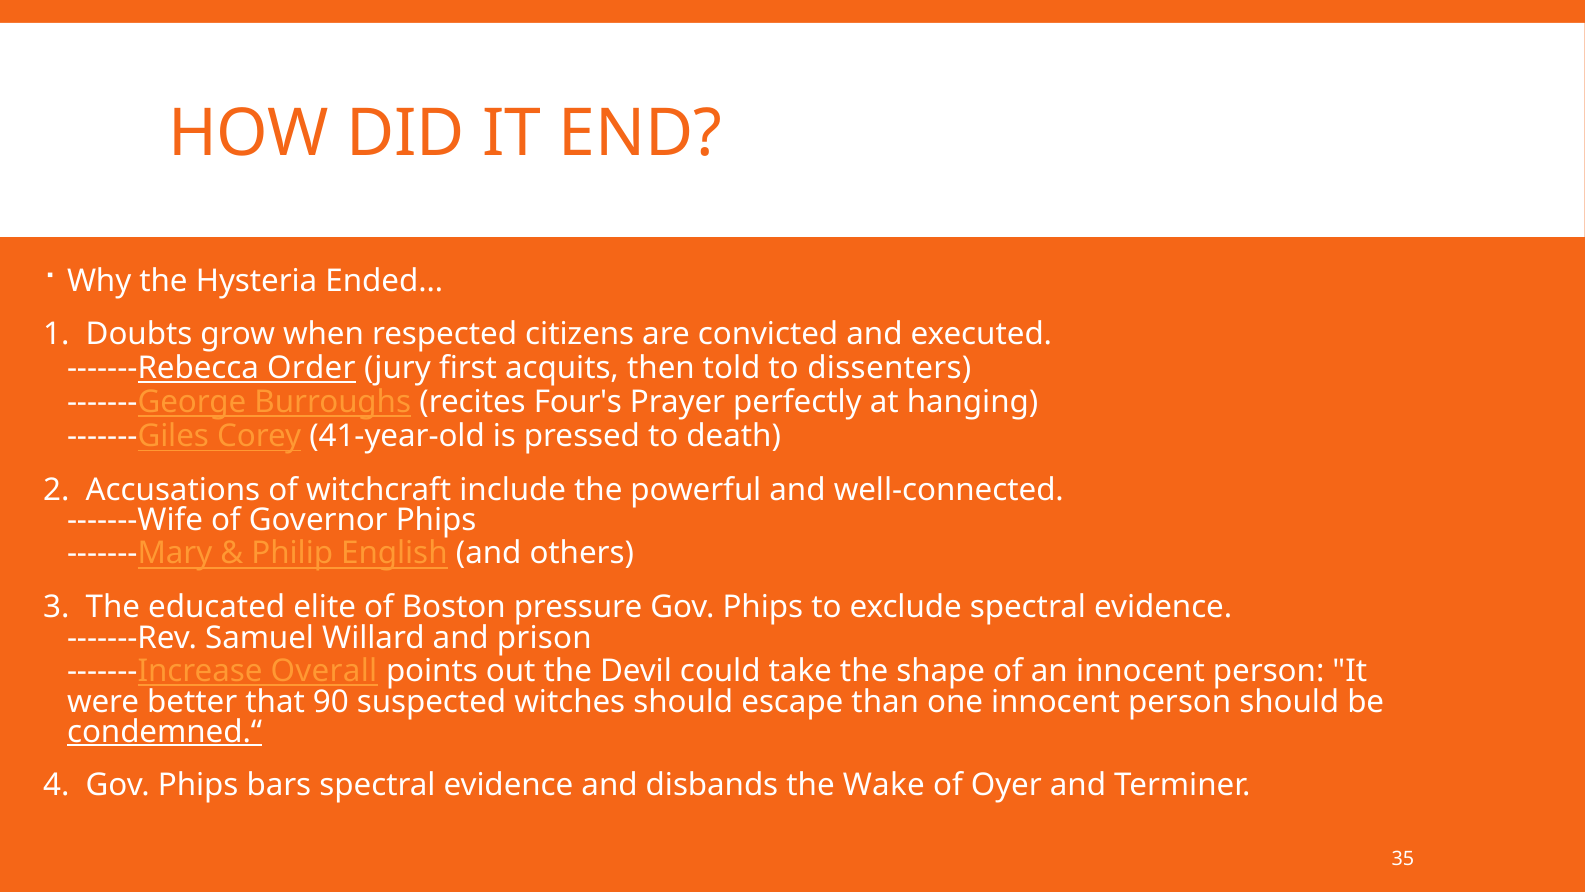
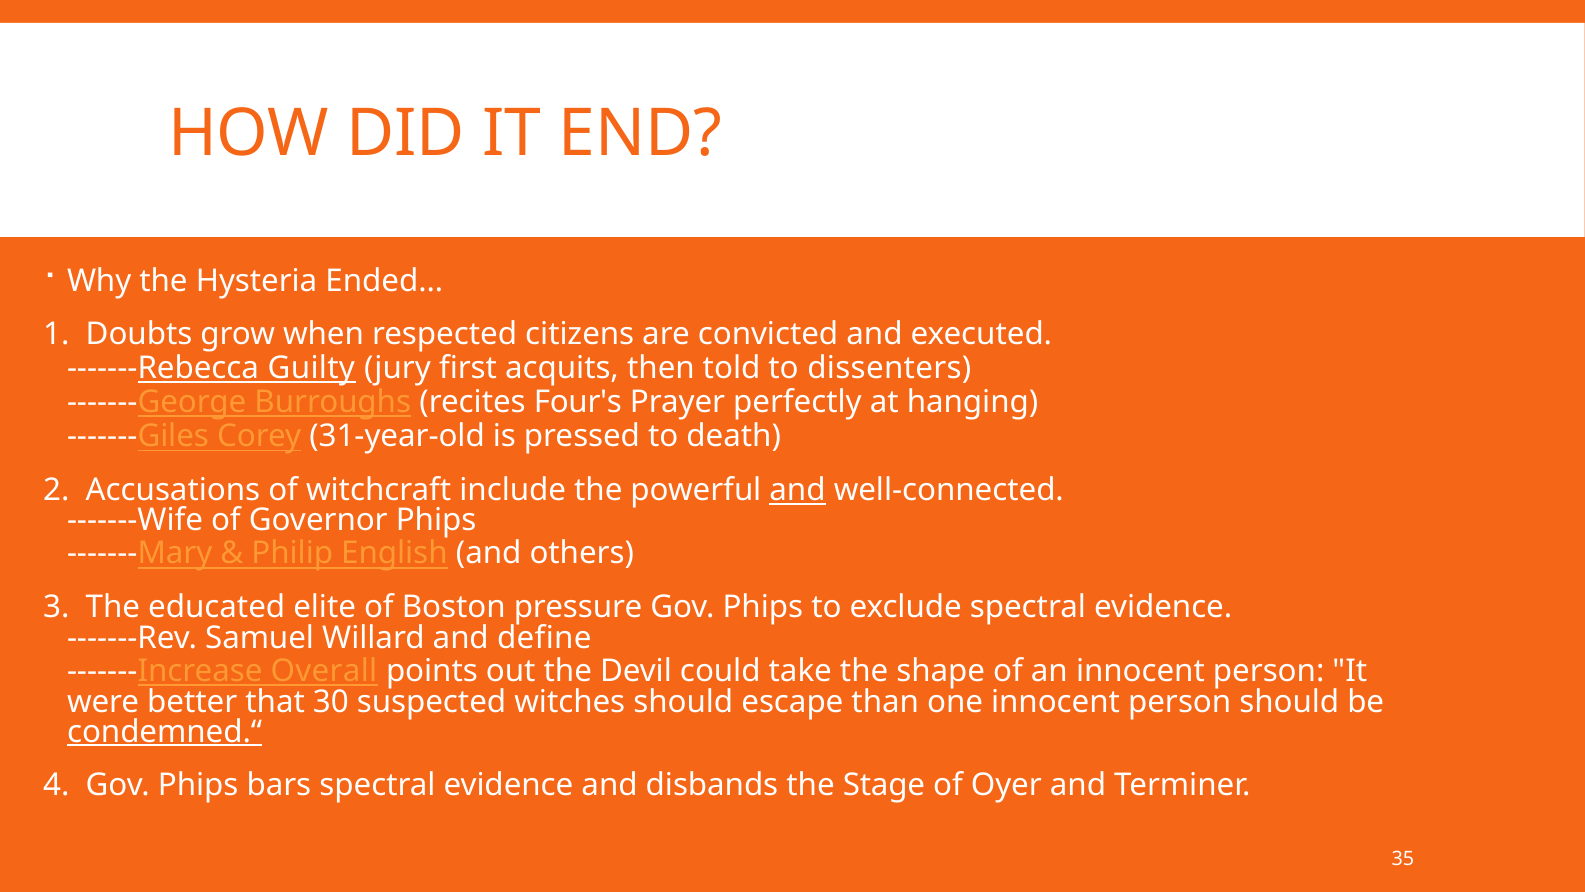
Order: Order -> Guilty
41-year-old: 41-year-old -> 31-year-old
and at (798, 490) underline: none -> present
prison: prison -> define
90: 90 -> 30
Wake: Wake -> Stage
